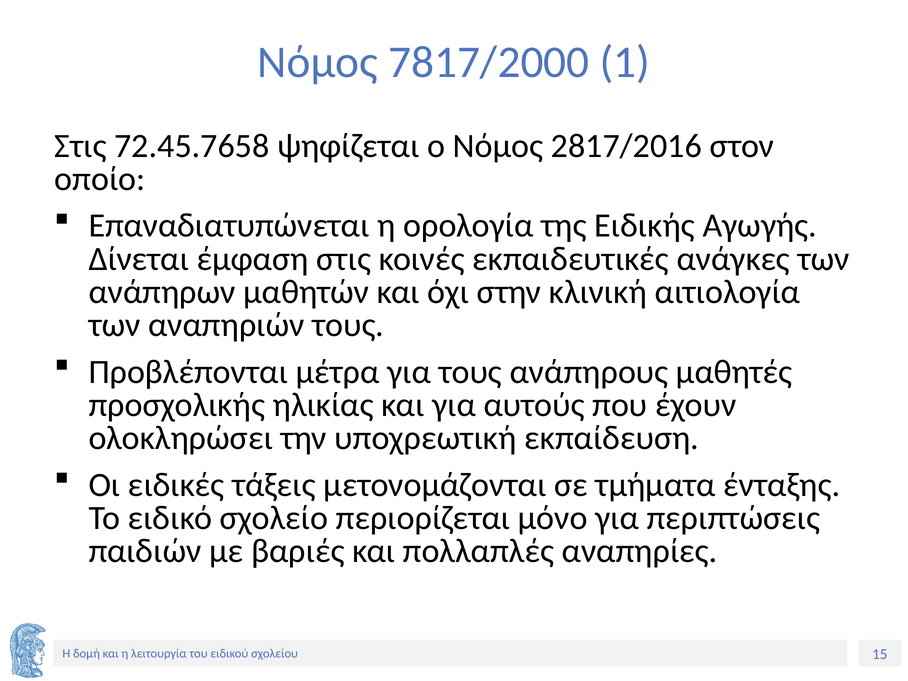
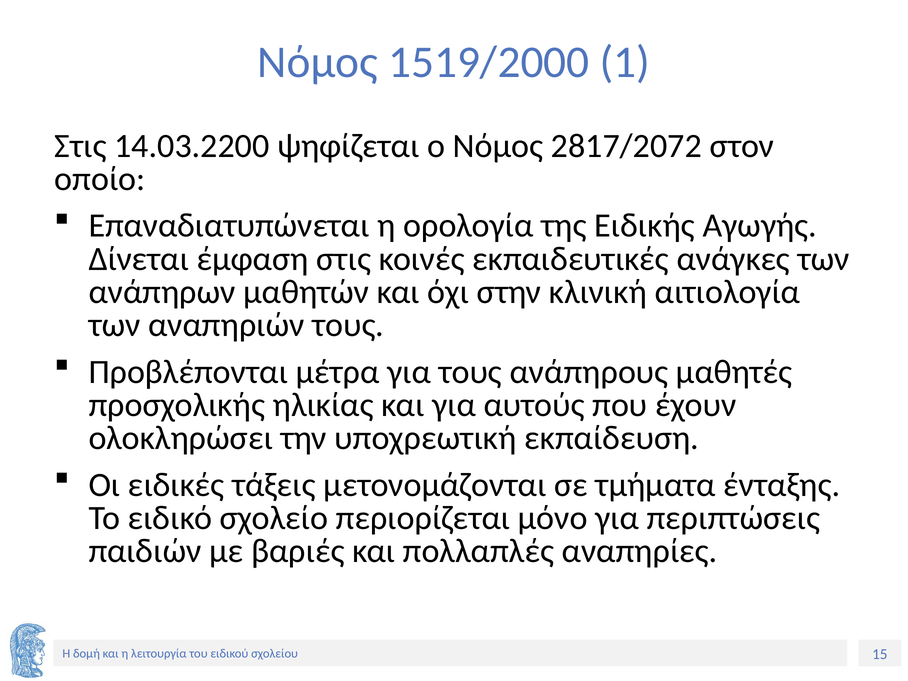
7817/2000: 7817/2000 -> 1519/2000
72.45.7658: 72.45.7658 -> 14.03.2200
2817/2016: 2817/2016 -> 2817/2072
